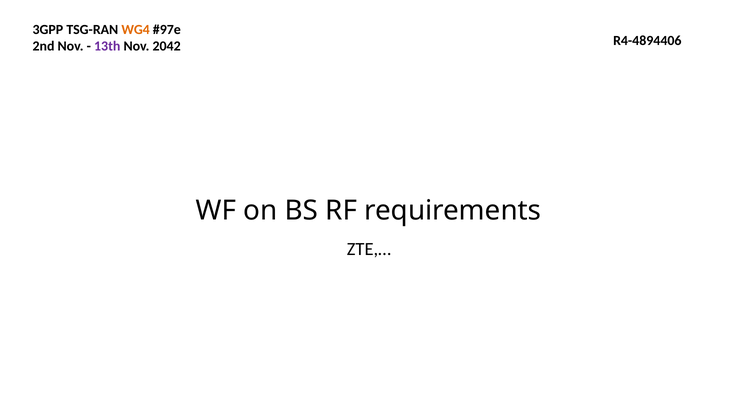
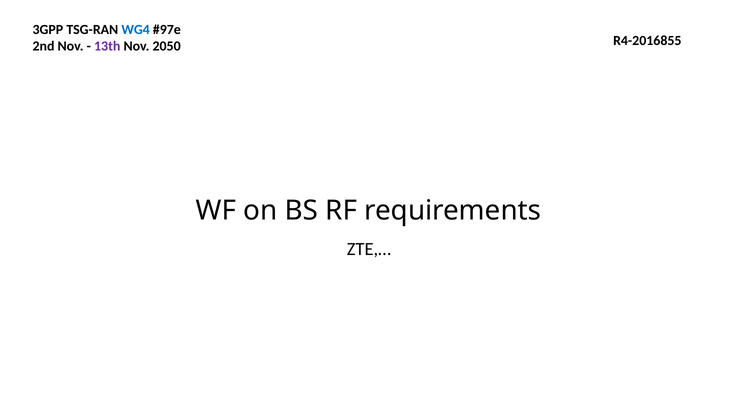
WG4 colour: orange -> blue
R4-4894406: R4-4894406 -> R4-2016855
2042: 2042 -> 2050
